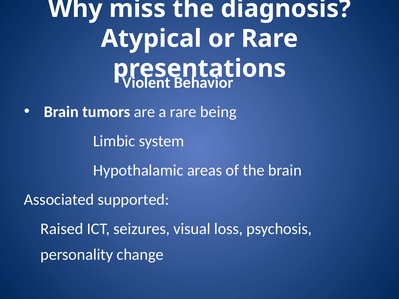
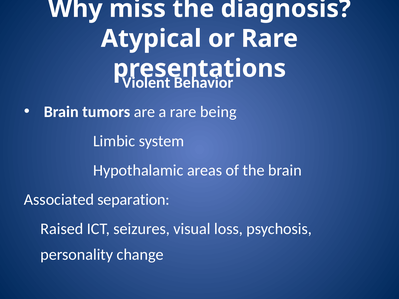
supported: supported -> separation
